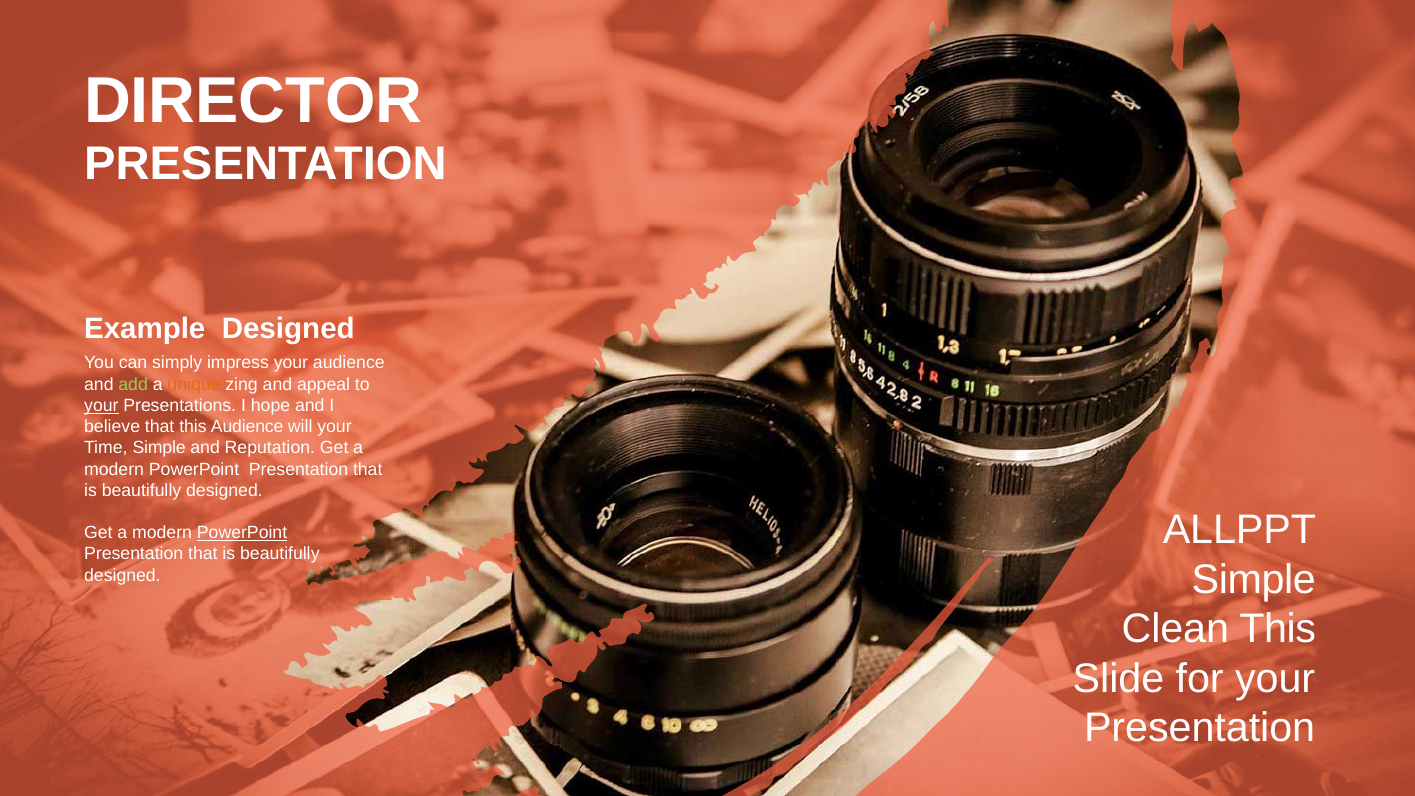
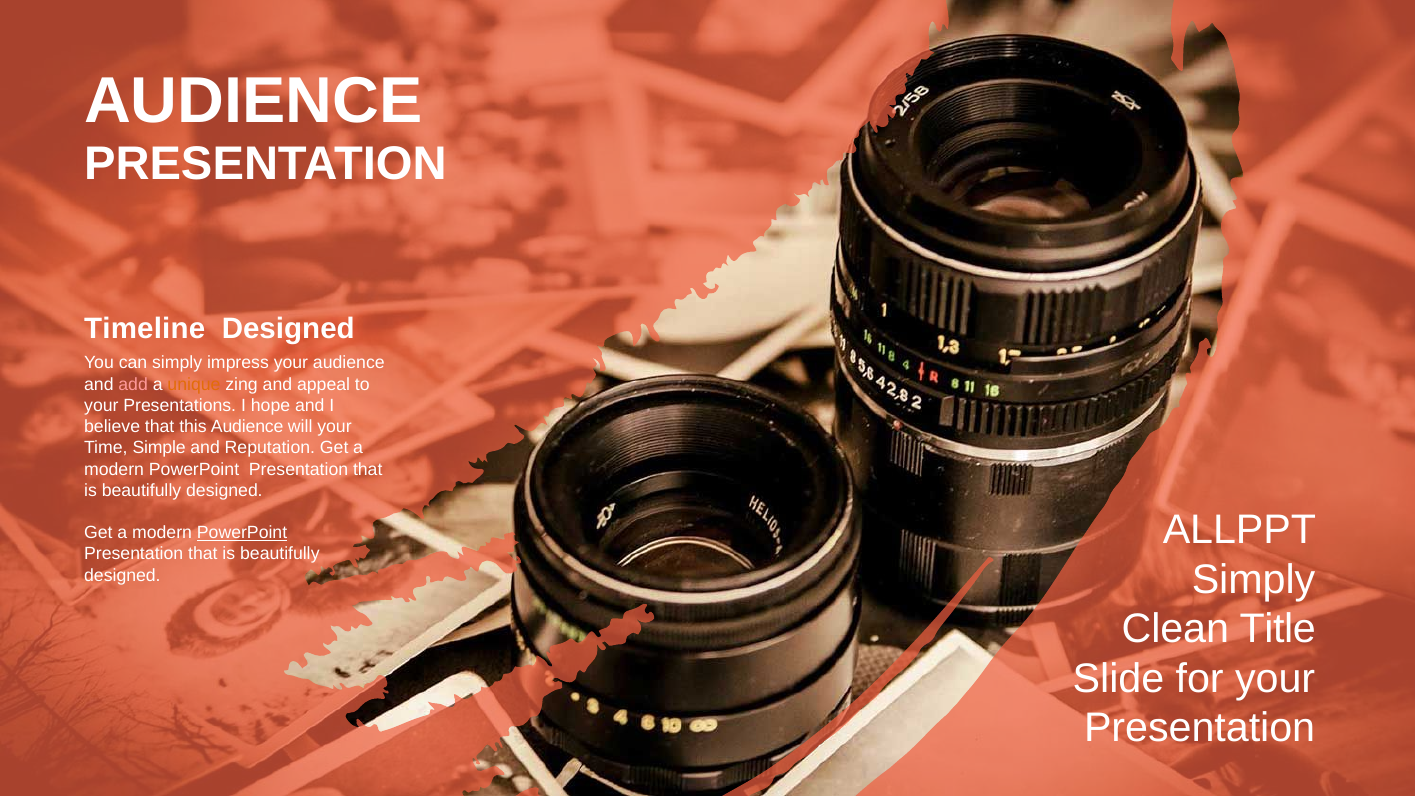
DIRECTOR at (253, 101): DIRECTOR -> AUDIENCE
Example: Example -> Timeline
add colour: light green -> pink
your at (101, 406) underline: present -> none
Simple at (1254, 579): Simple -> Simply
Clean This: This -> Title
